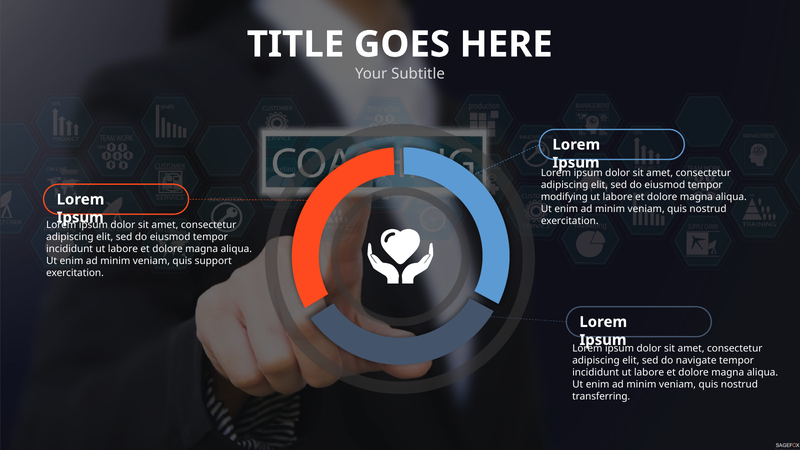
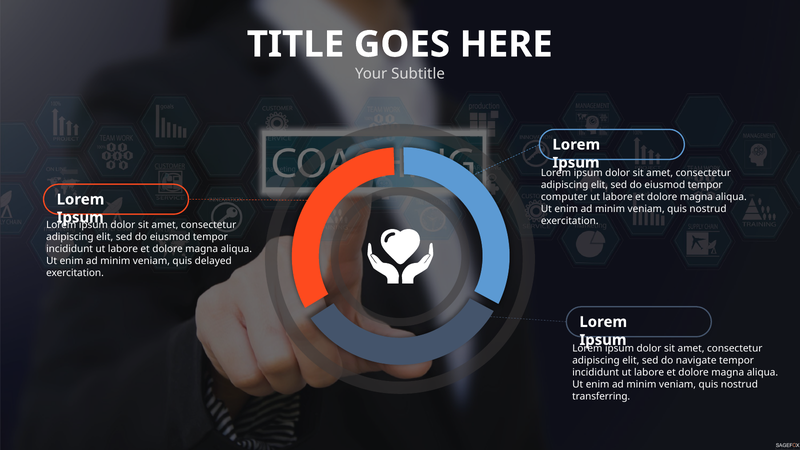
modifying: modifying -> computer
support: support -> delayed
